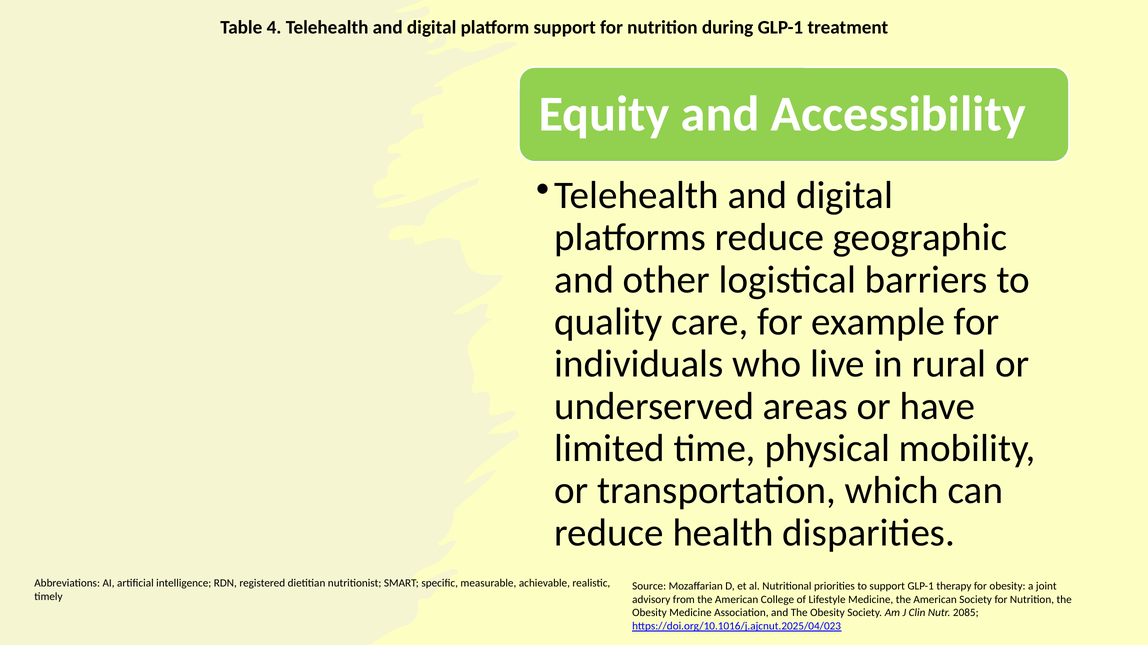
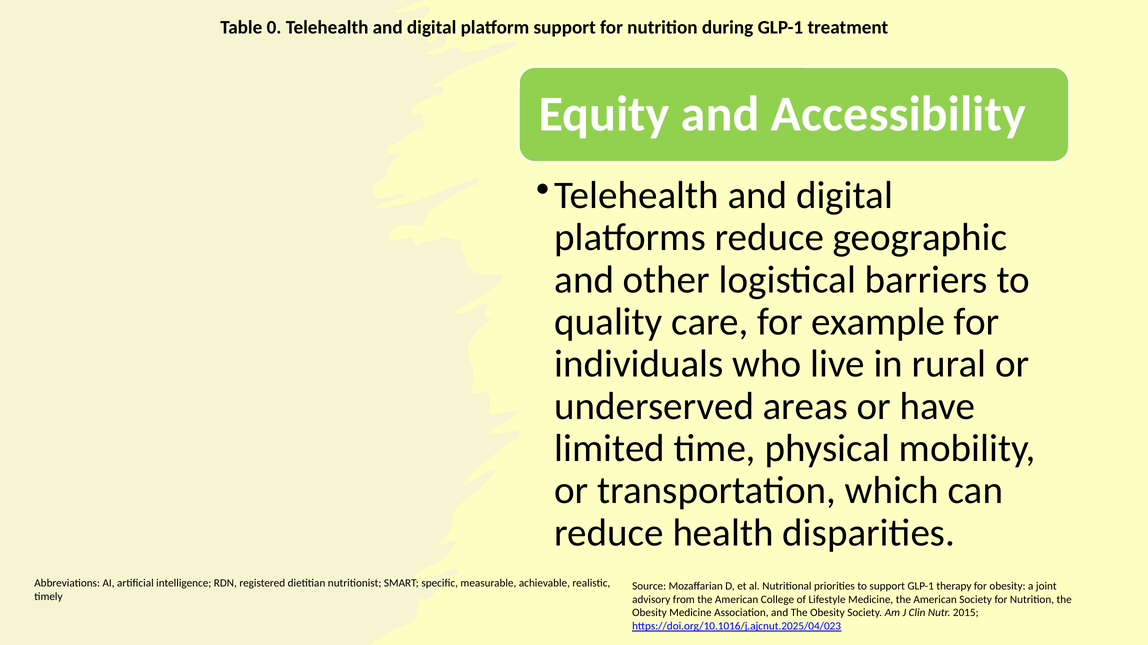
4: 4 -> 0
2085: 2085 -> 2015
